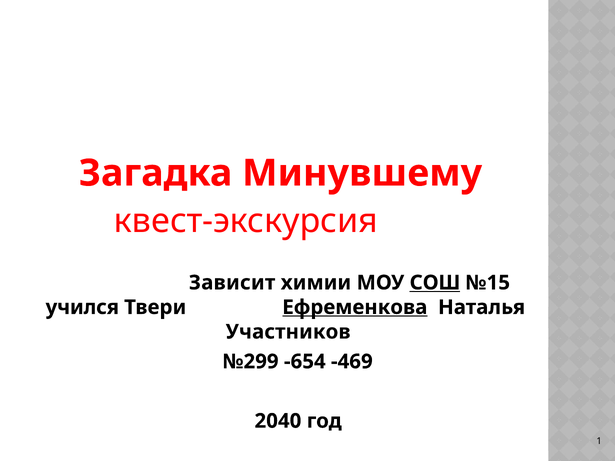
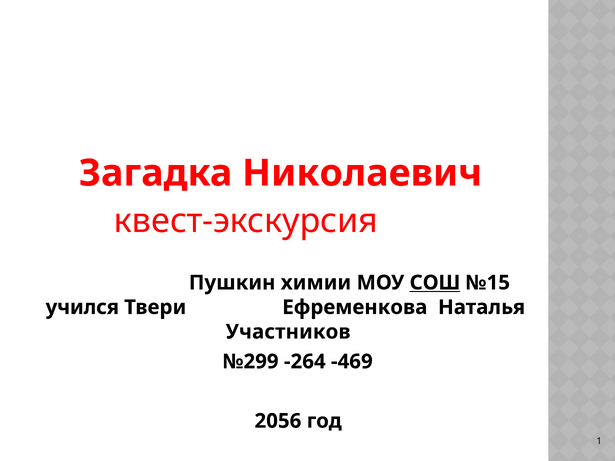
Минувшему: Минувшему -> Николаевич
Зависит: Зависит -> Пушкин
Ефременкова underline: present -> none
-654: -654 -> -264
2040: 2040 -> 2056
